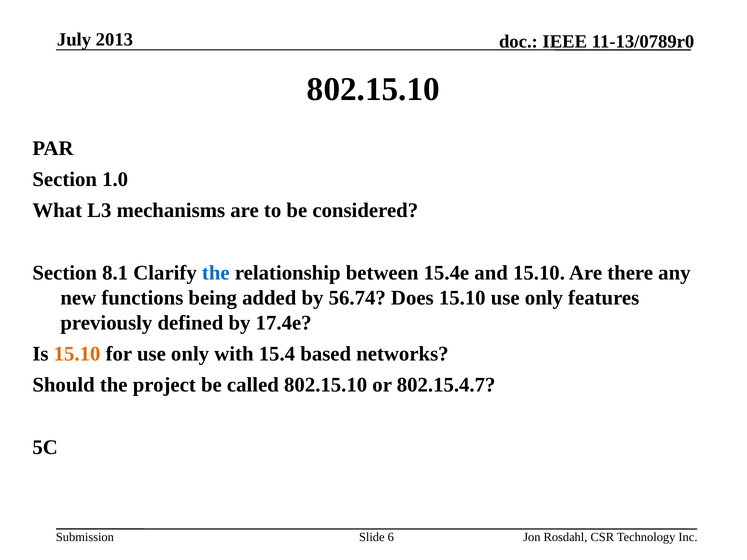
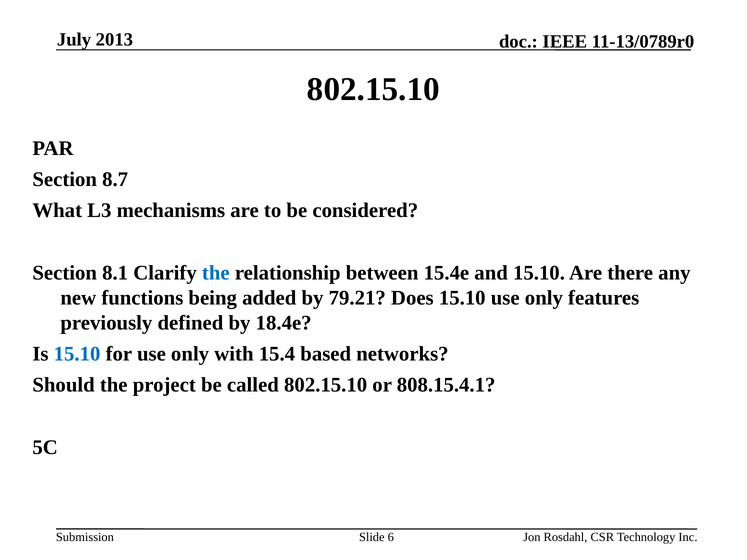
1.0: 1.0 -> 8.7
56.74: 56.74 -> 79.21
17.4e: 17.4e -> 18.4e
15.10 at (77, 354) colour: orange -> blue
802.15.4.7: 802.15.4.7 -> 808.15.4.1
